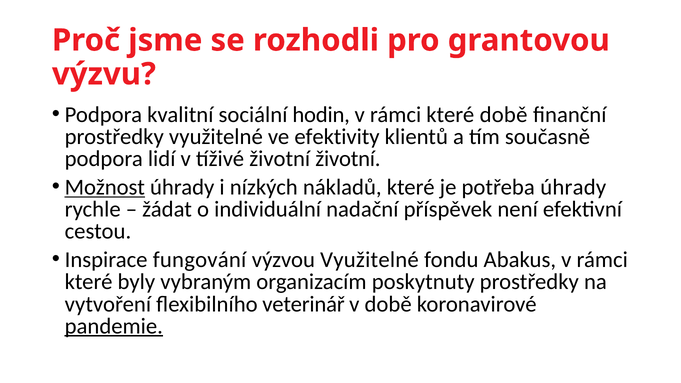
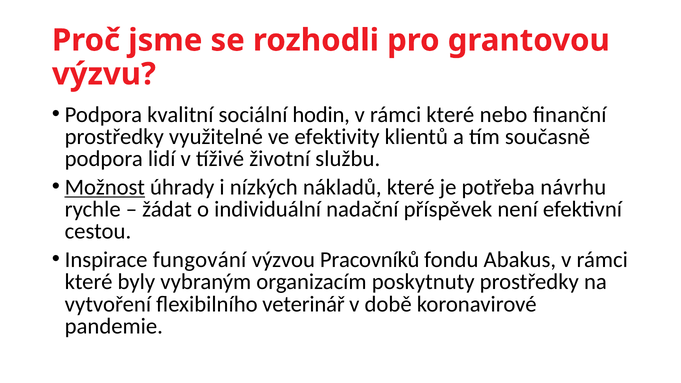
které době: době -> nebo
životní životní: životní -> službu
potřeba úhrady: úhrady -> návrhu
výzvou Využitelné: Využitelné -> Pracovníků
pandemie underline: present -> none
